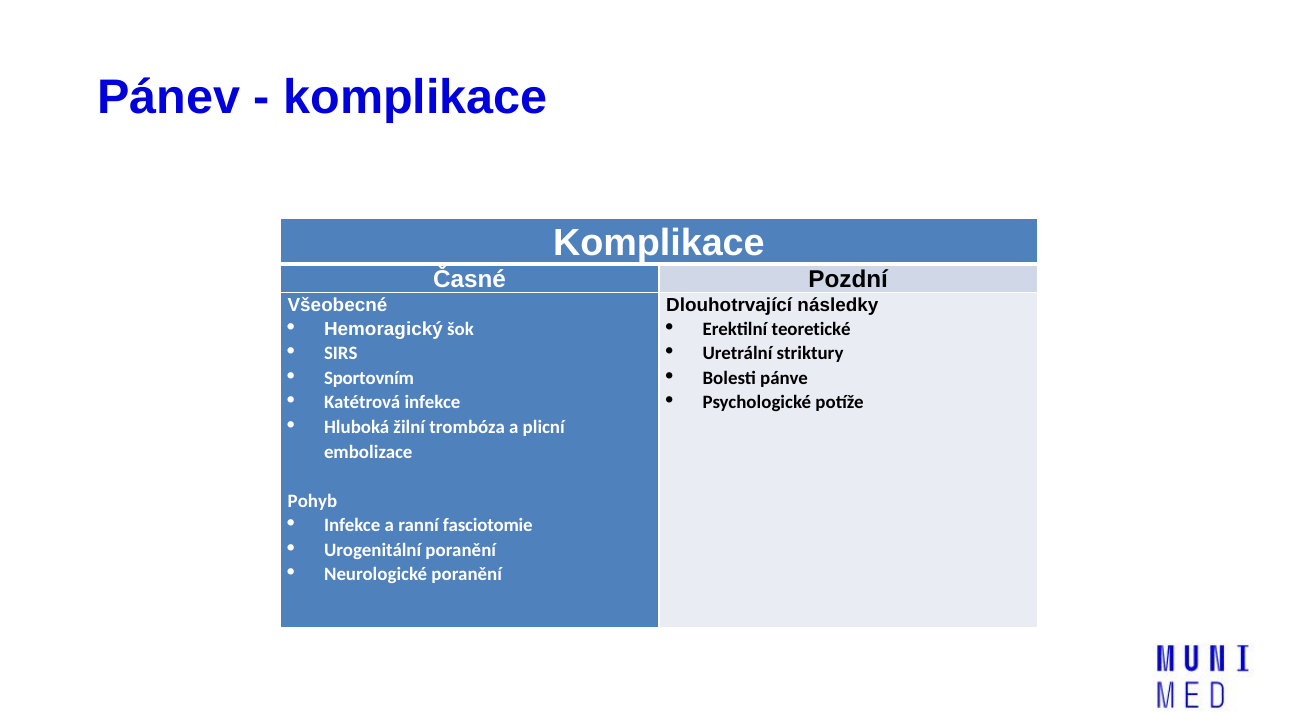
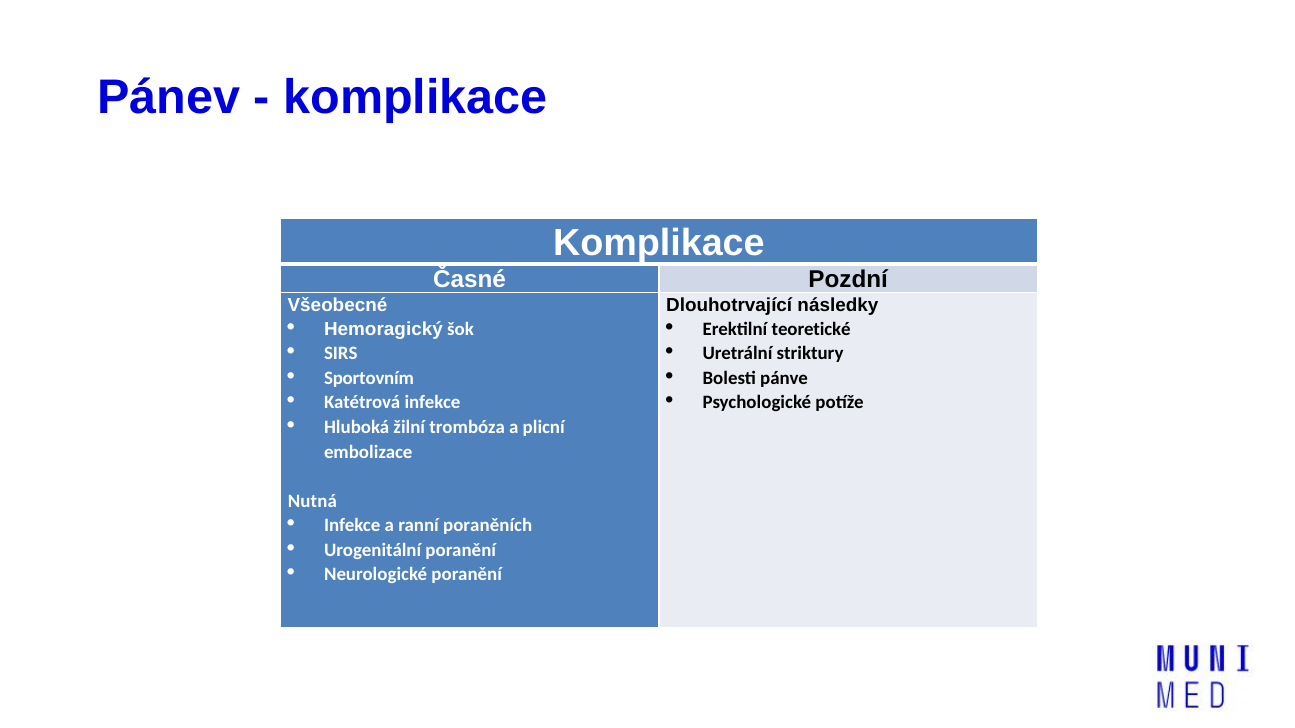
Pohyb: Pohyb -> Nutná
fasciotomie: fasciotomie -> poraněních
